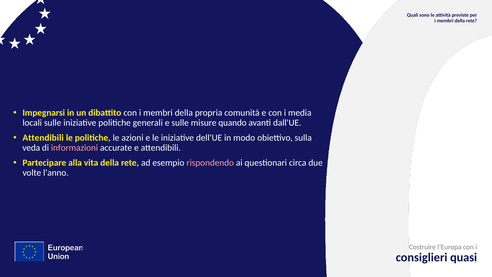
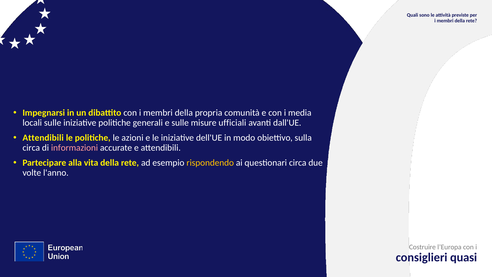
quando: quando -> ufficiali
veda at (31, 148): veda -> circa
rispondendo colour: pink -> yellow
